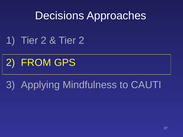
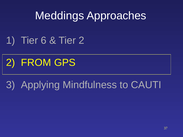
Decisions: Decisions -> Meddings
1 Tier 2: 2 -> 6
